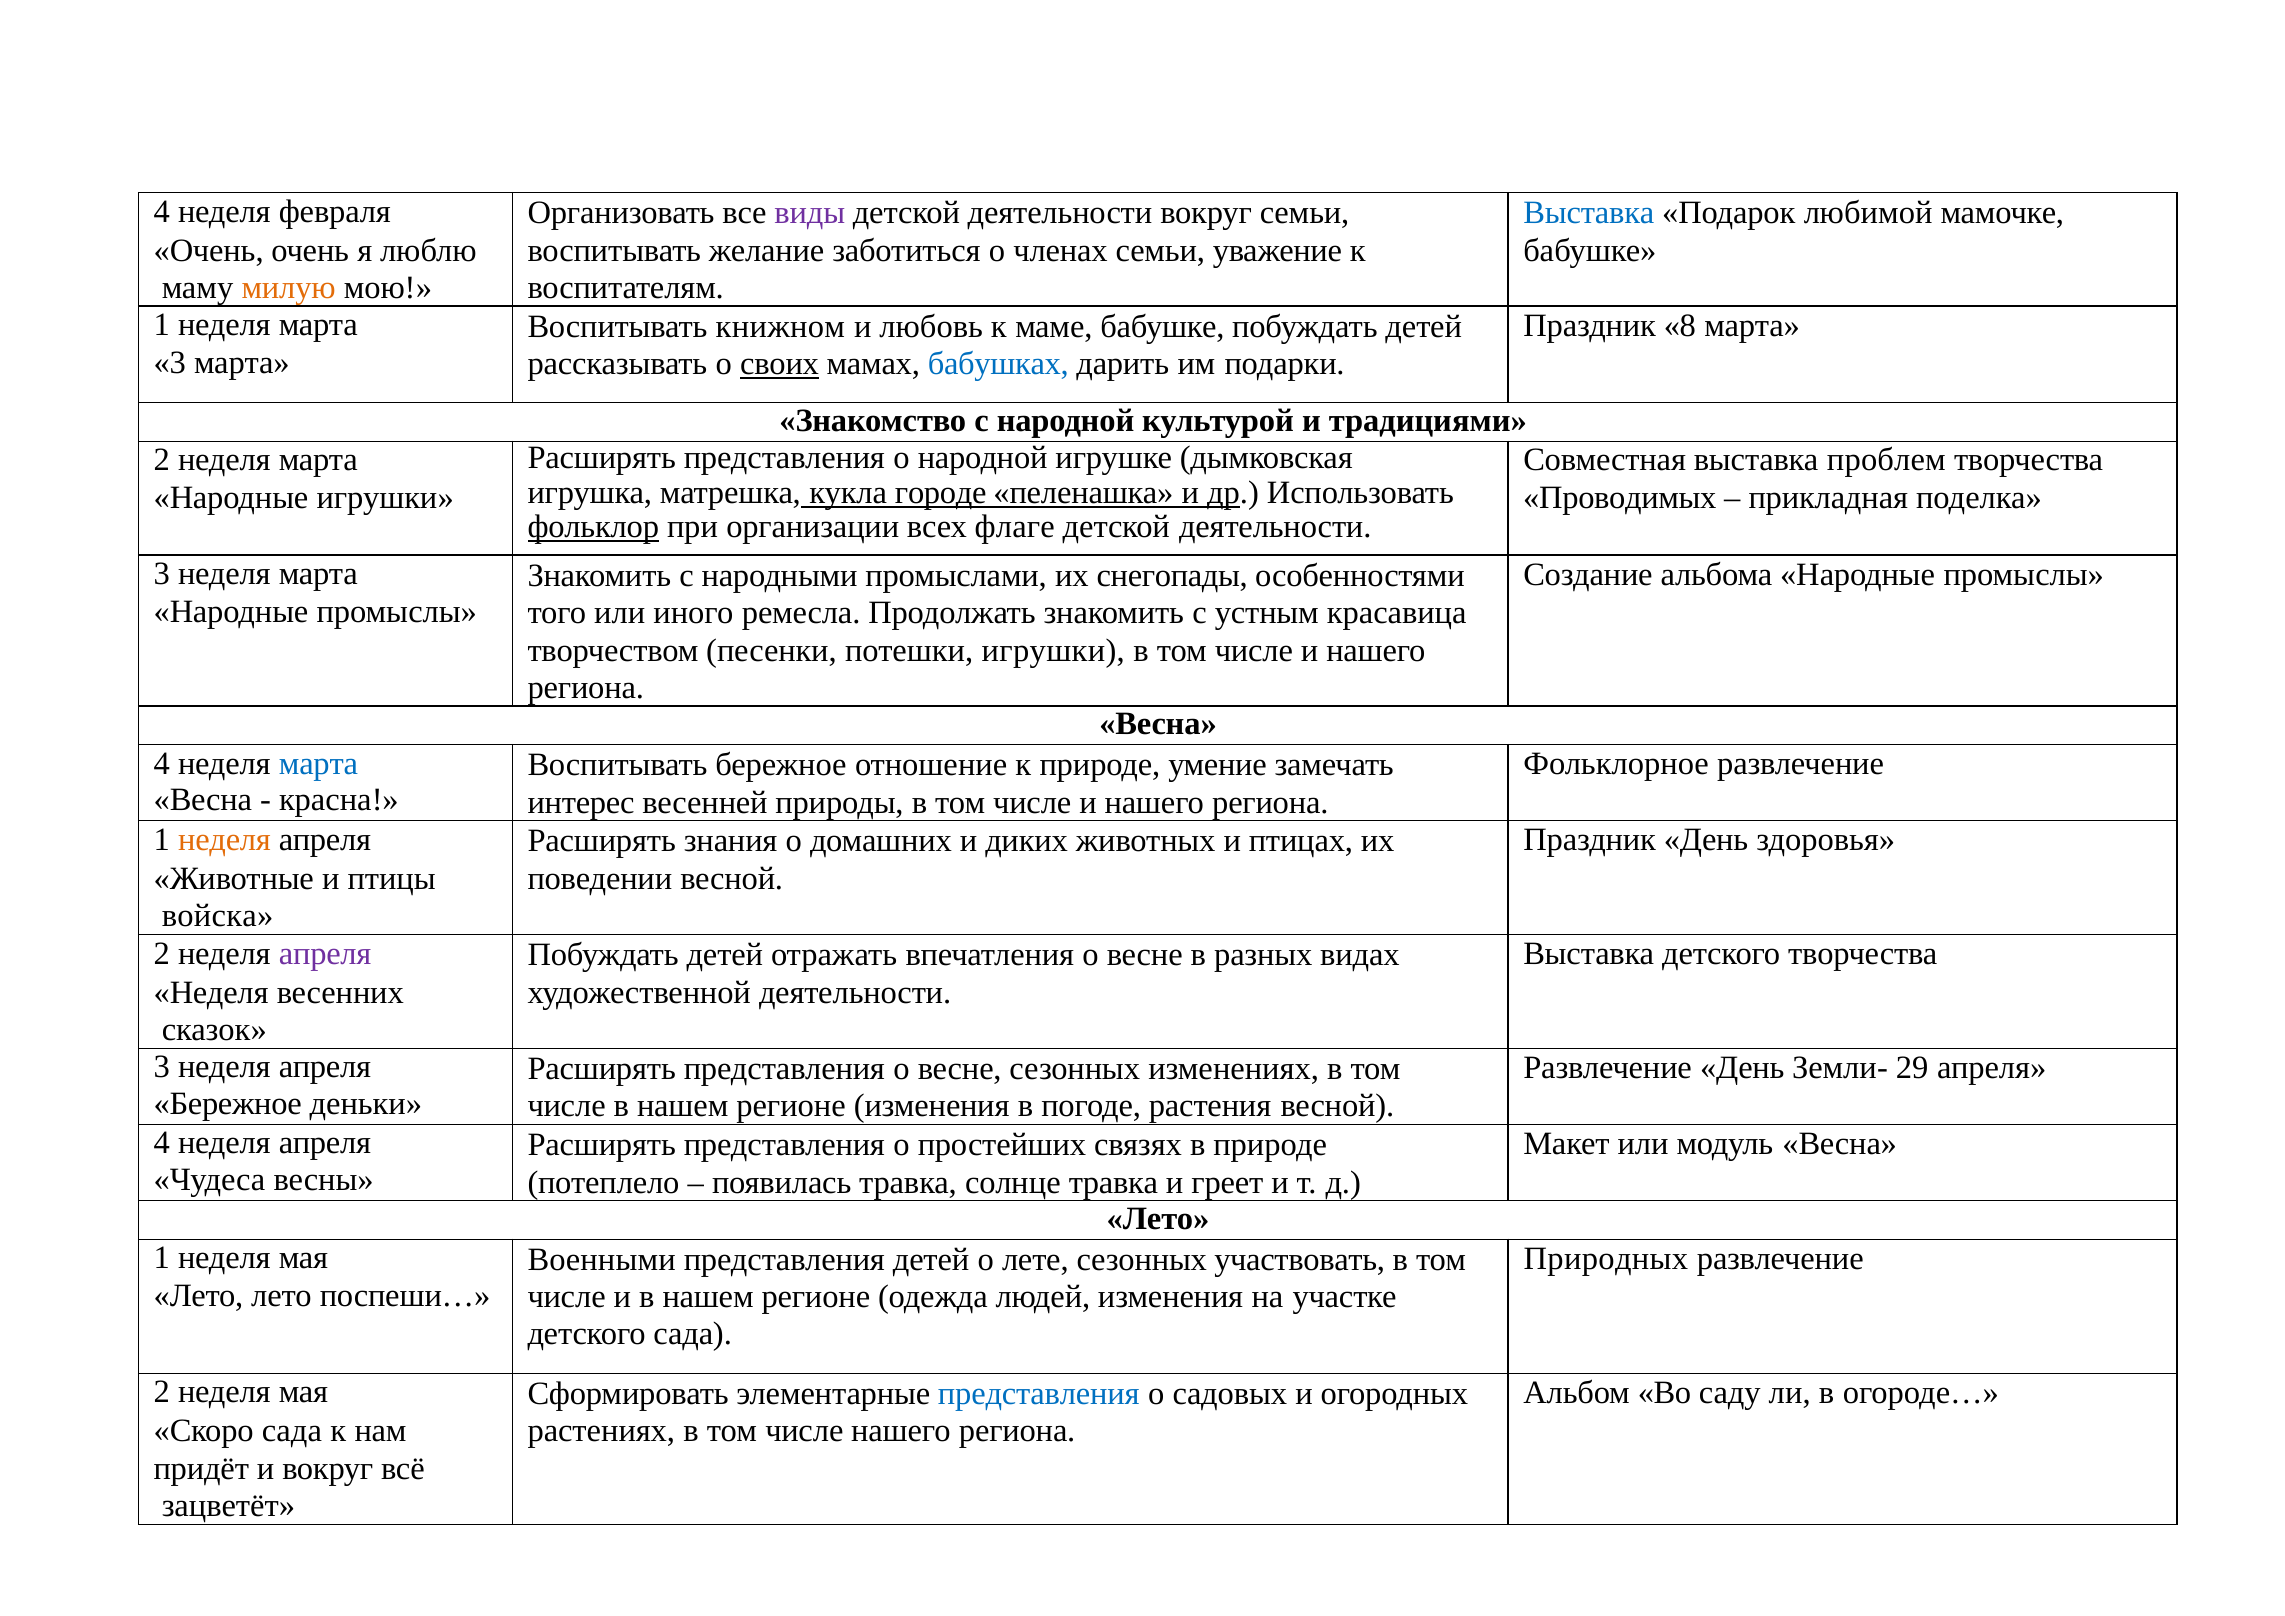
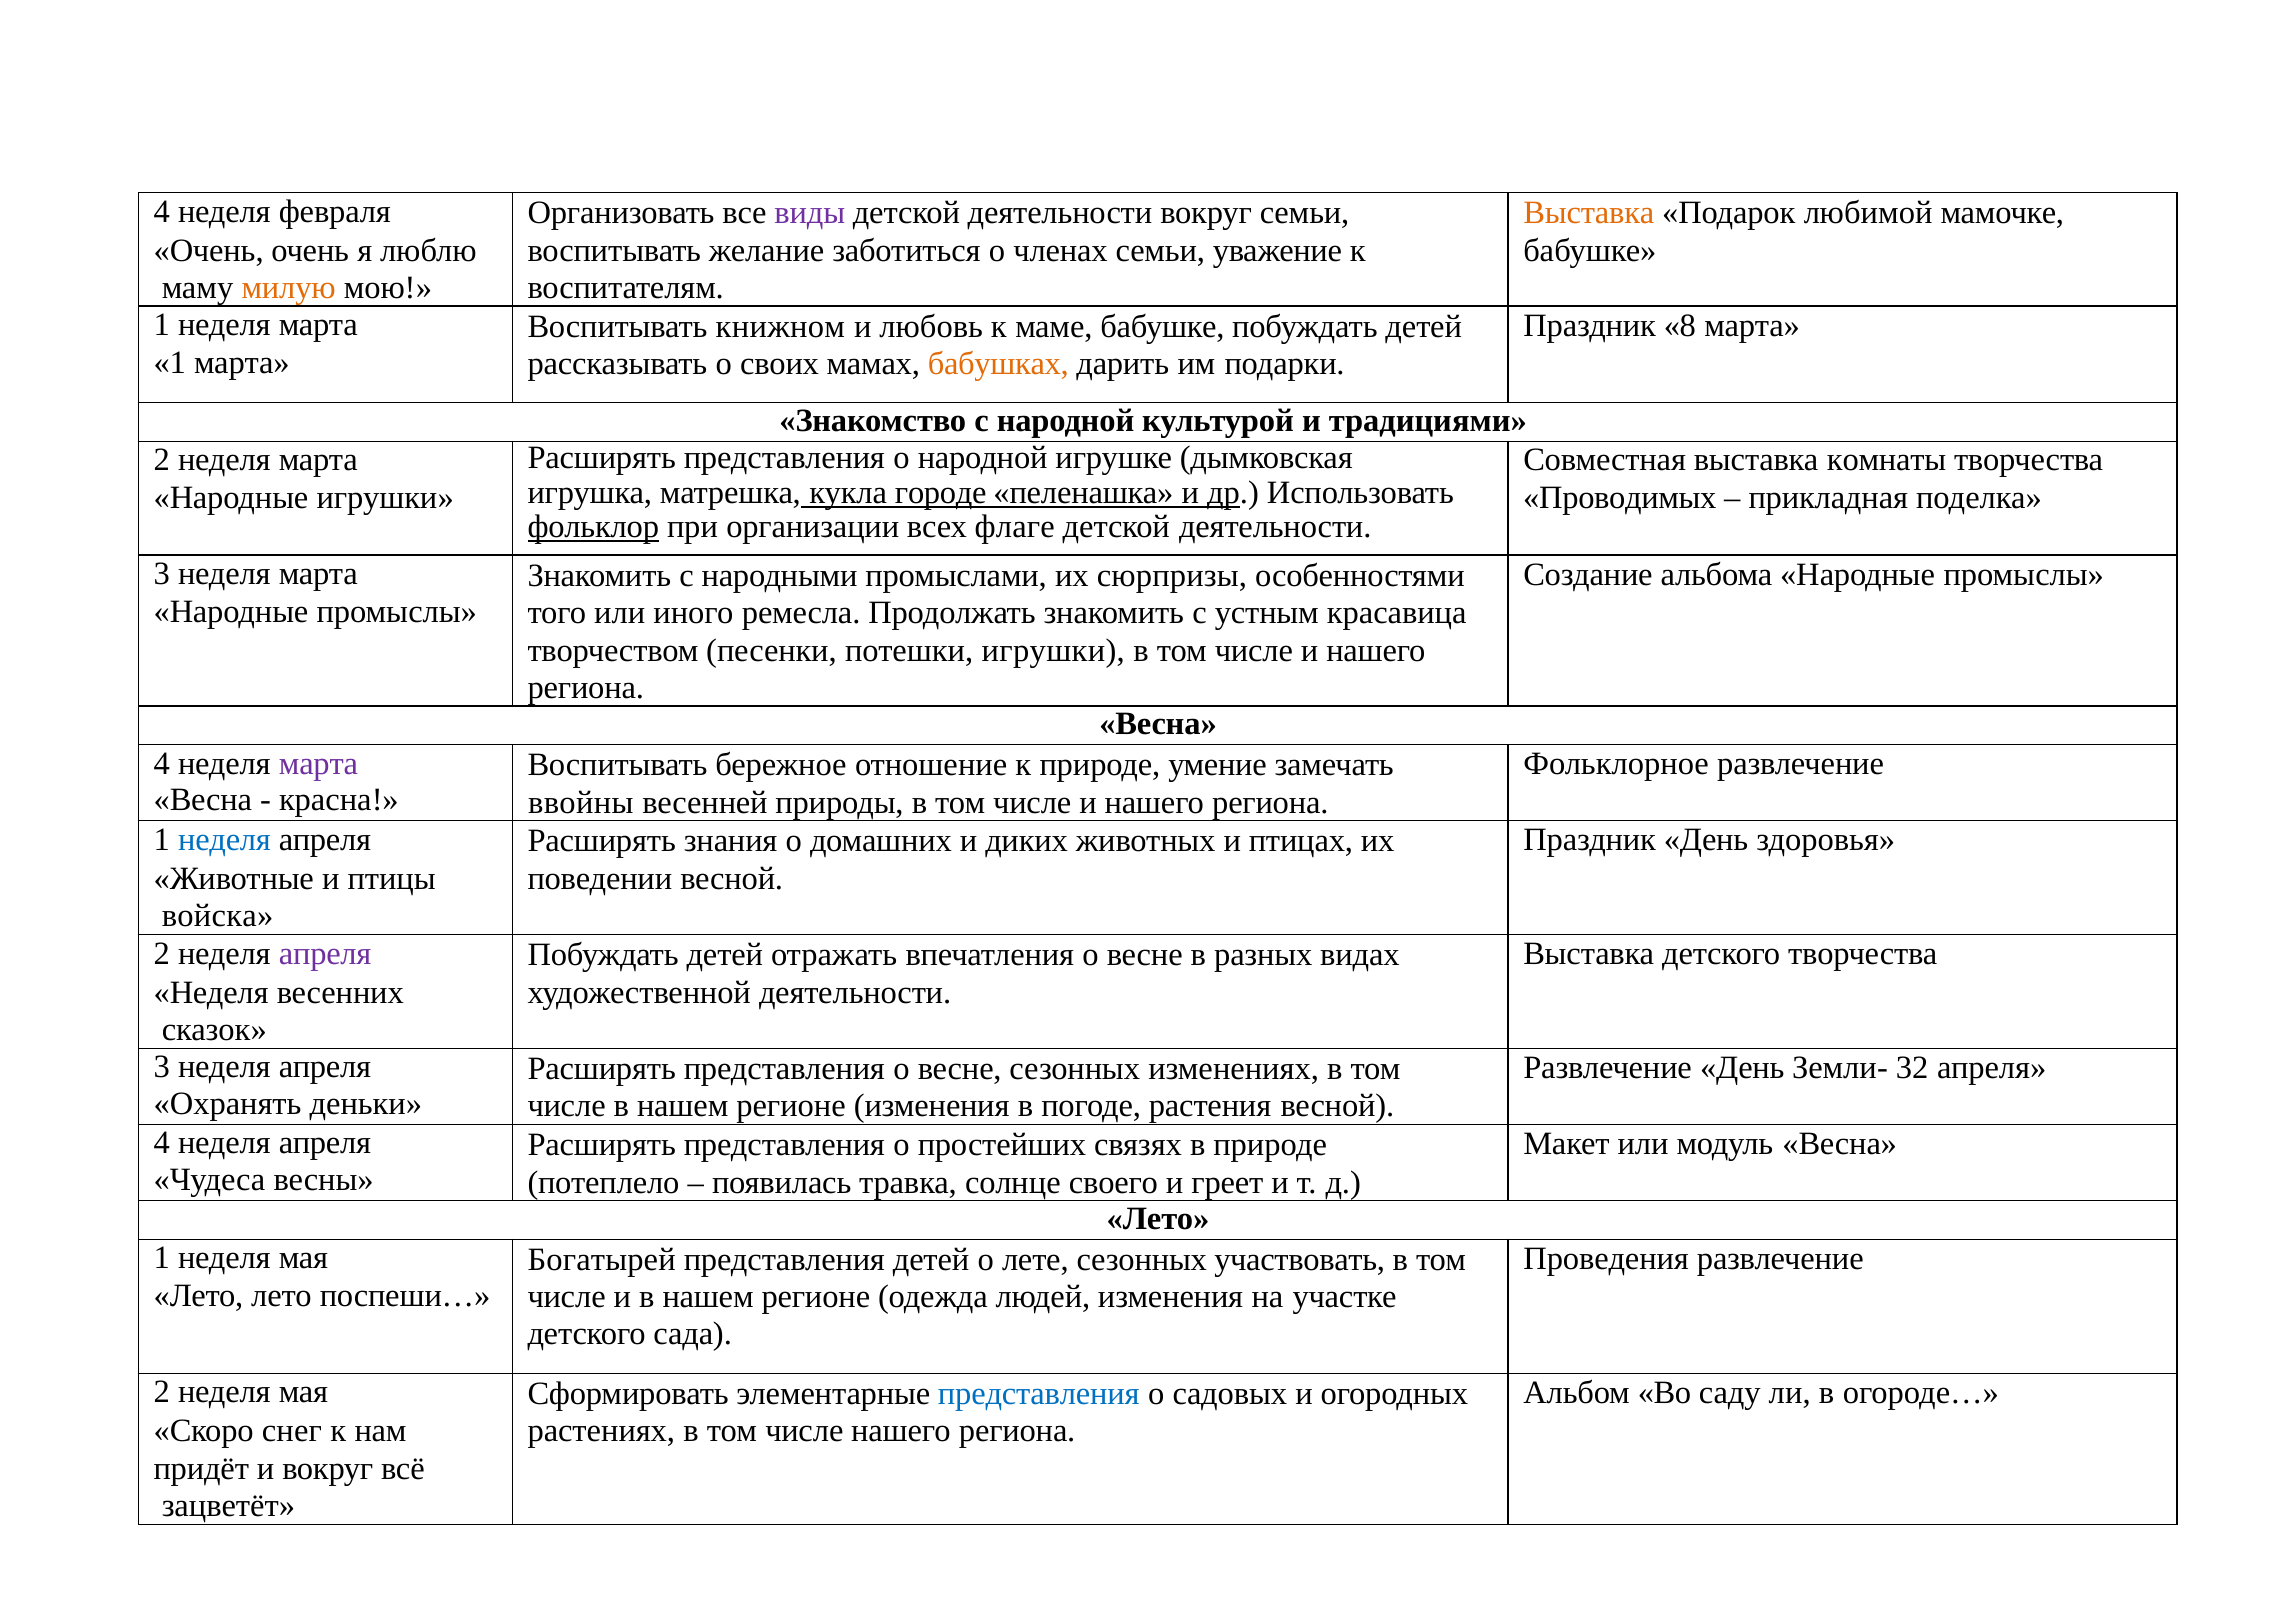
Выставка at (1589, 213) colour: blue -> orange
3 at (170, 363): 3 -> 1
своих underline: present -> none
бабушках colour: blue -> orange
проблем: проблем -> комнаты
снегопады: снегопады -> сюрпризы
марта at (318, 763) colour: blue -> purple
интерес: интерес -> ввойны
неделя at (224, 839) colour: orange -> blue
29: 29 -> 32
Бережное at (228, 1104): Бережное -> Охранять
солнце травка: травка -> своего
Природных: Природных -> Проведения
Военными: Военными -> Богатырей
Скоро сада: сада -> снег
